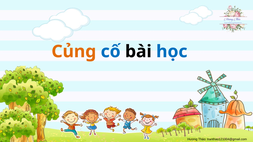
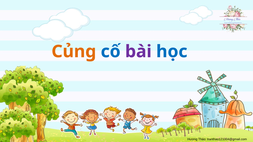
bài colour: black -> purple
